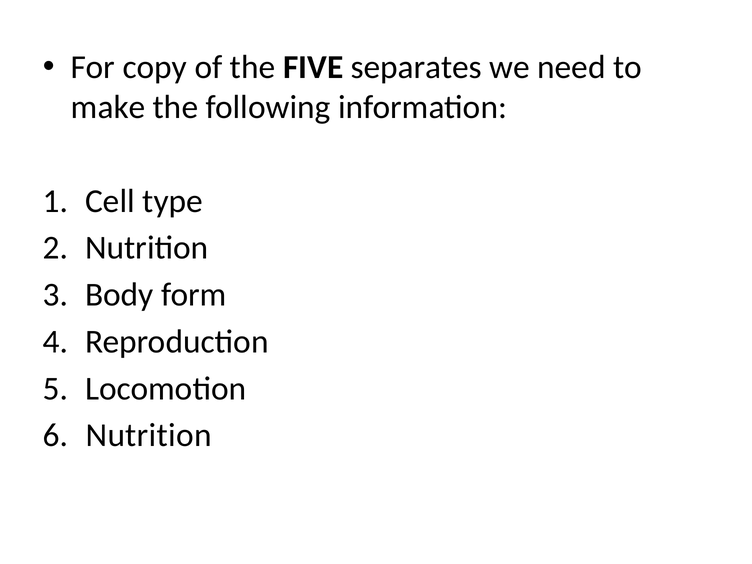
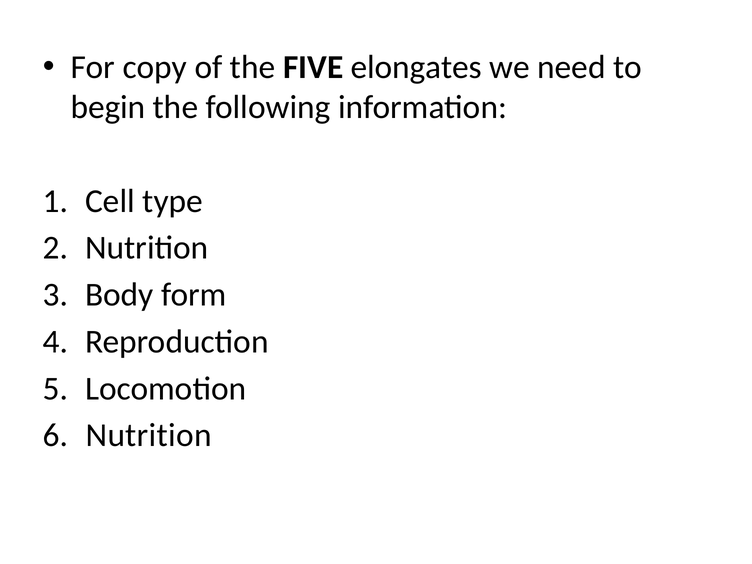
separates: separates -> elongates
make: make -> begin
